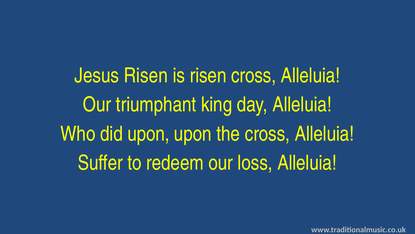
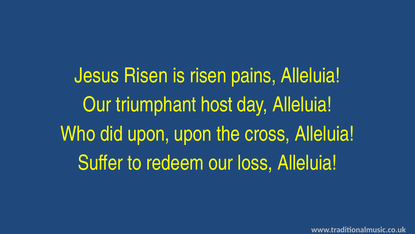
risen cross: cross -> pains
king: king -> host
